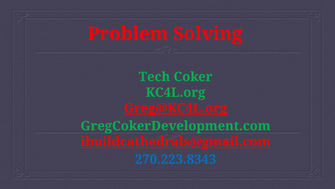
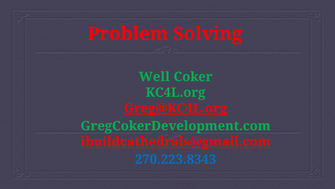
Tech: Tech -> Well
